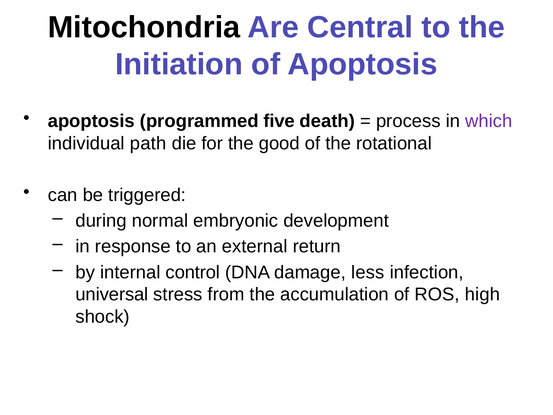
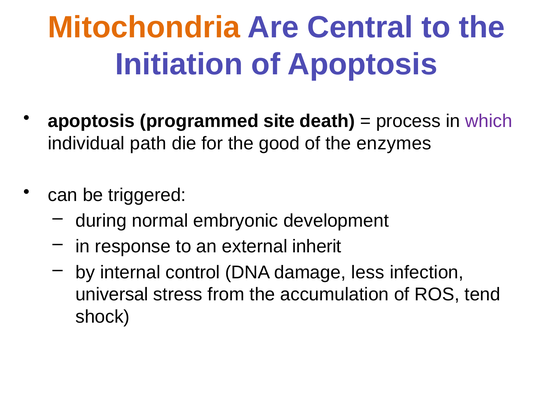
Mitochondria colour: black -> orange
five: five -> site
rotational: rotational -> enzymes
return: return -> inherit
high: high -> tend
